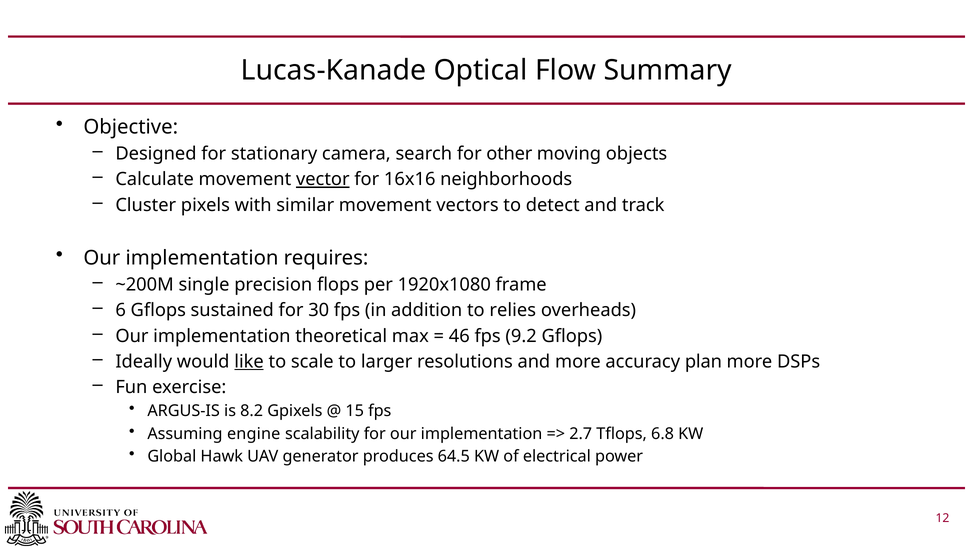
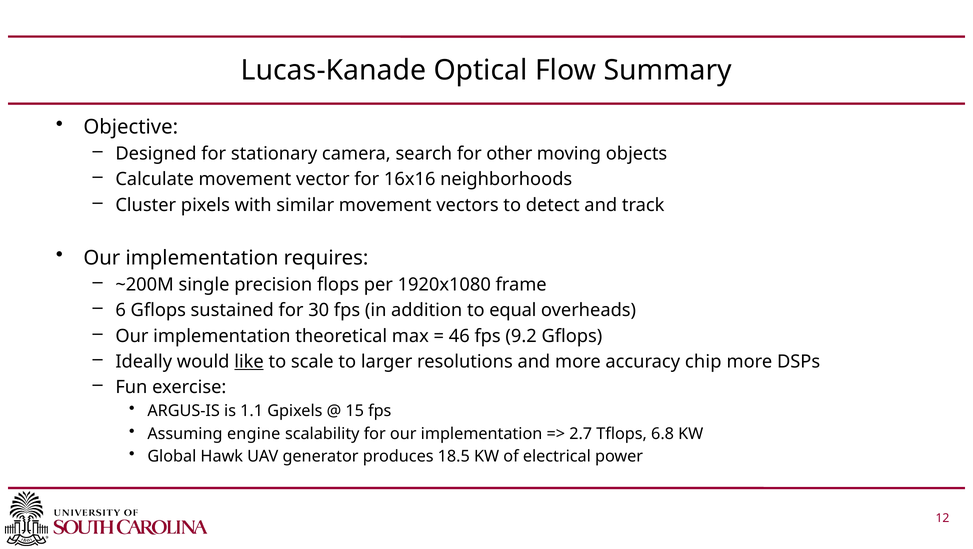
vector underline: present -> none
relies: relies -> equal
plan: plan -> chip
8.2: 8.2 -> 1.1
64.5: 64.5 -> 18.5
